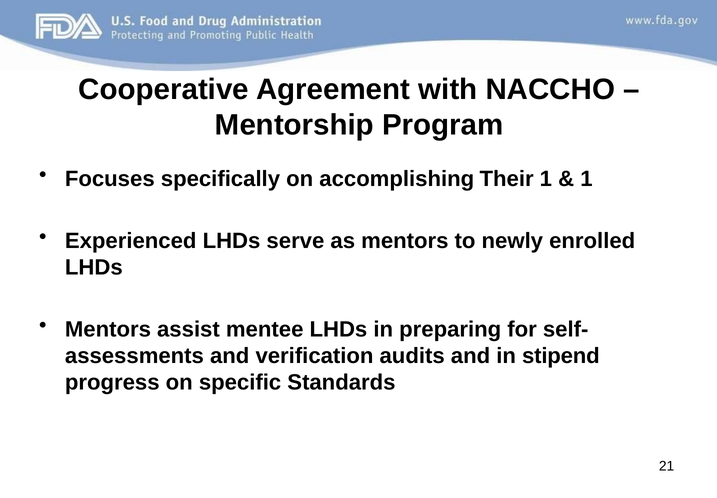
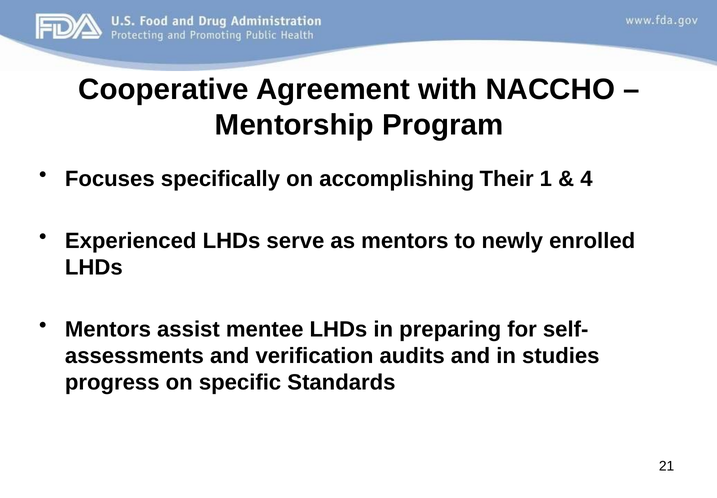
1 at (586, 179): 1 -> 4
stipend: stipend -> studies
